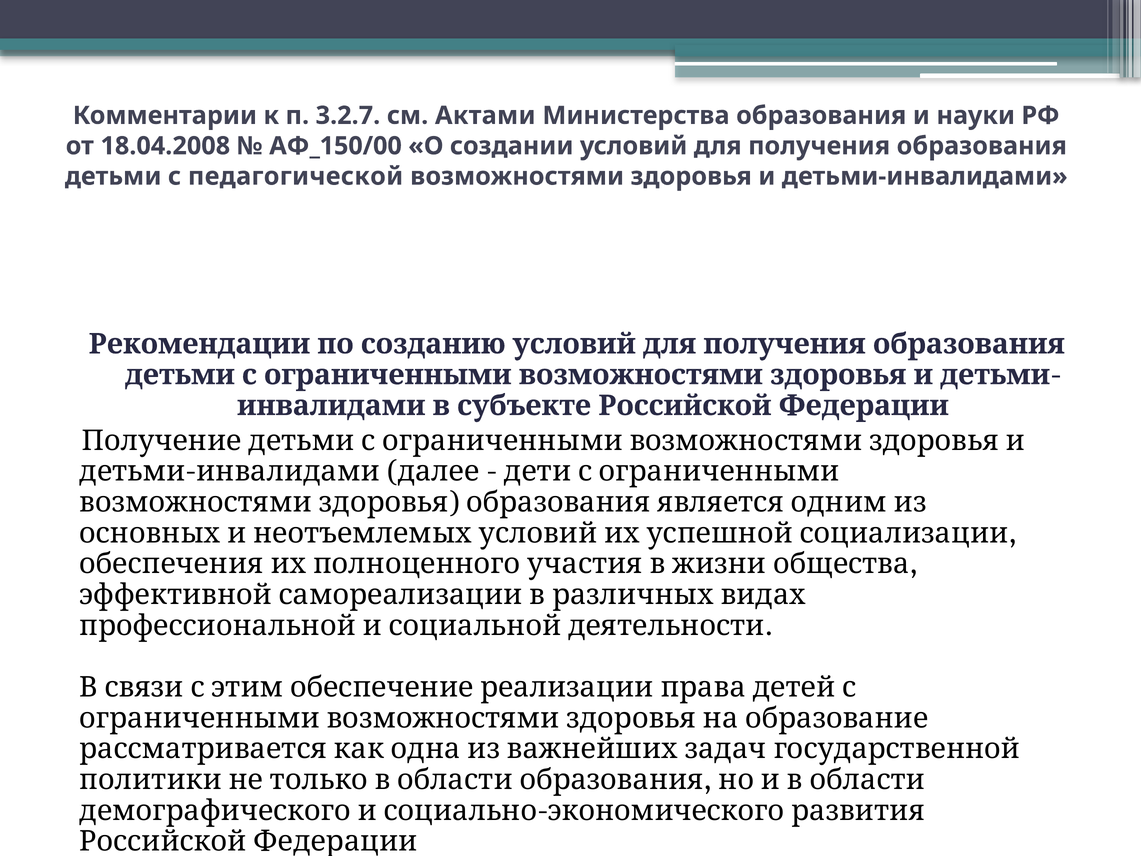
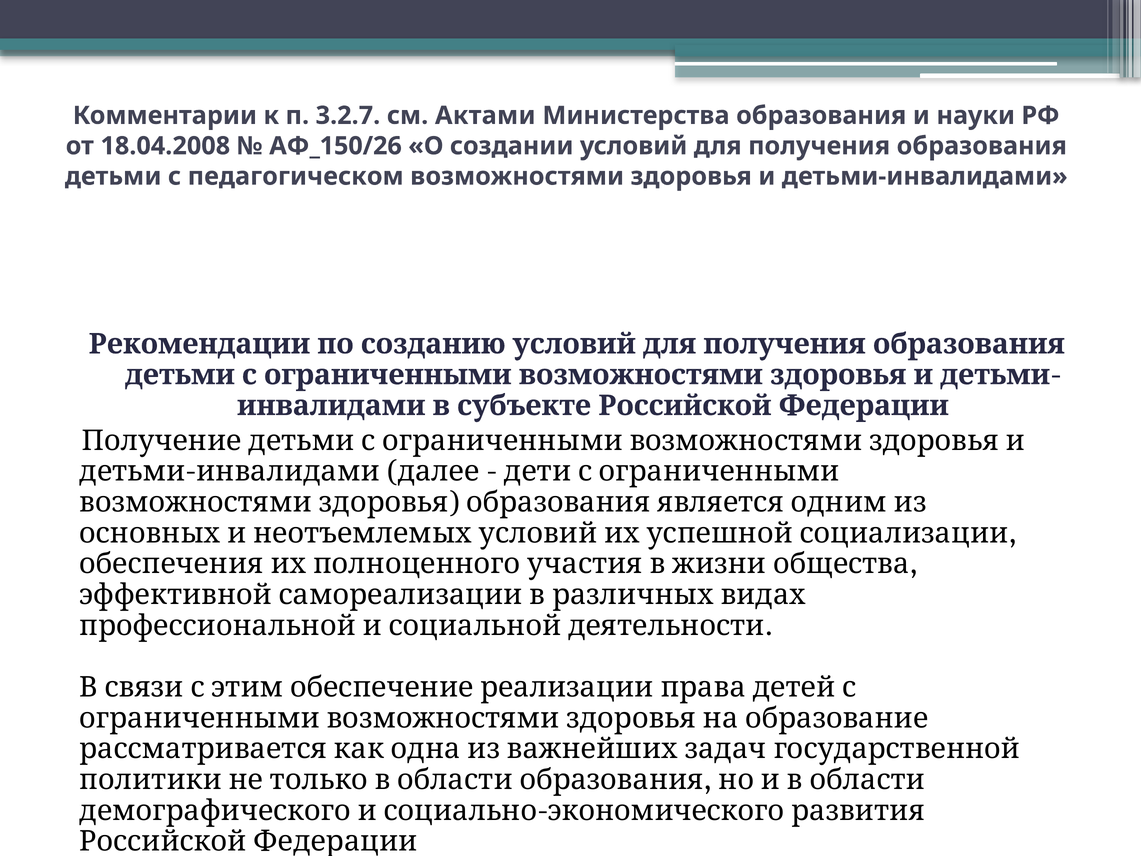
АФ_150/00: АФ_150/00 -> АФ_150/26
педагогической: педагогической -> педагогическом
